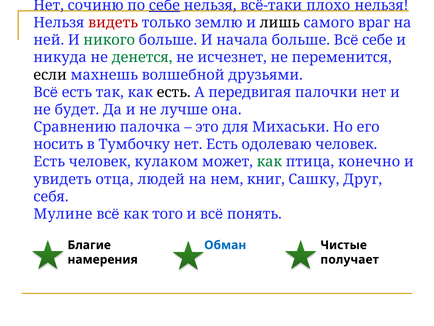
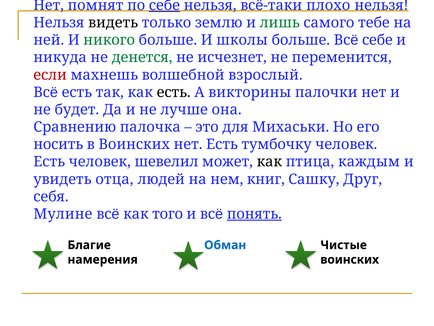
сочиню: сочиню -> помнят
видеть colour: red -> black
лишь colour: black -> green
враг: враг -> тебе
начала: начала -> школы
если colour: black -> red
друзьями: друзьями -> взрослый
передвигая: передвигая -> викторины
в Тумбочку: Тумбочку -> Воинских
одолеваю: одолеваю -> тумбочку
кулаком: кулаком -> шевелил
как at (269, 162) colour: green -> black
конечно: конечно -> каждым
понять underline: none -> present
получает at (350, 259): получает -> воинских
